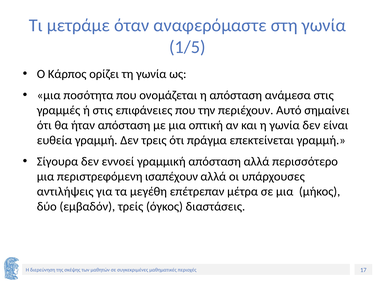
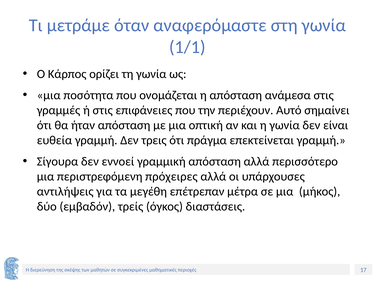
1/5: 1/5 -> 1/1
ισαπέχουν: ισαπέχουν -> πρόχειρες
